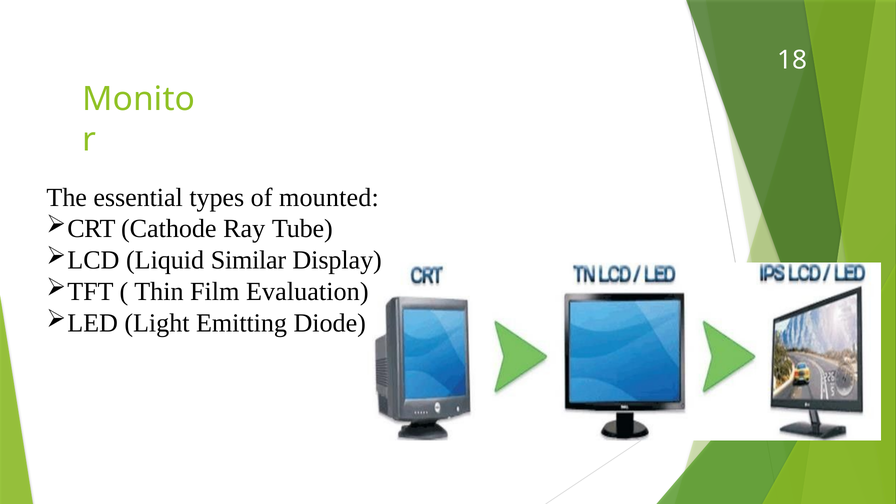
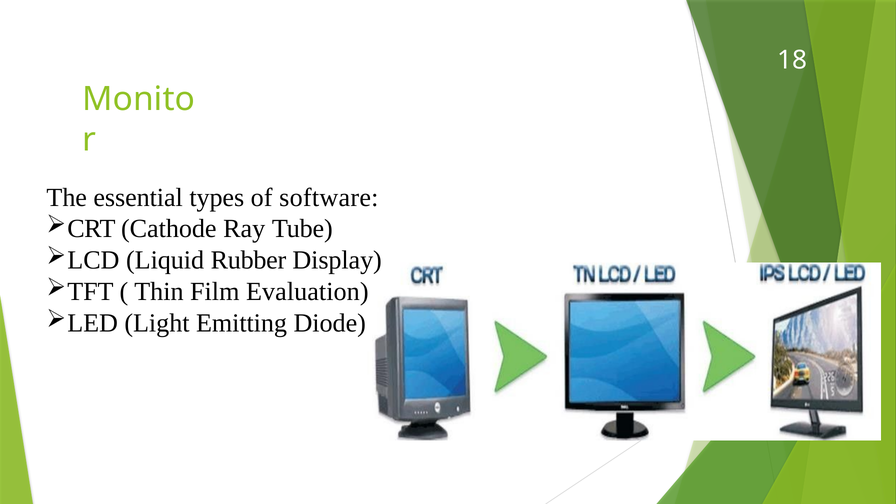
mounted: mounted -> software
Similar: Similar -> Rubber
